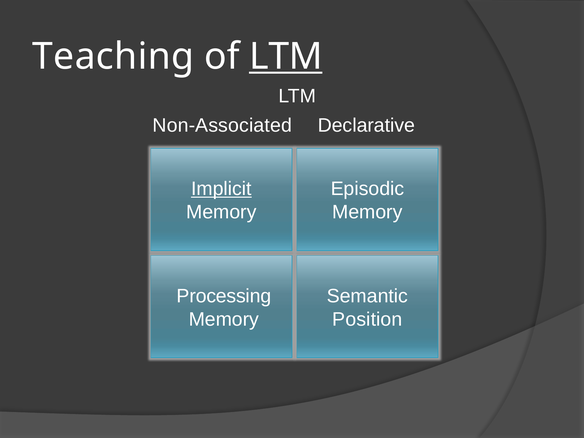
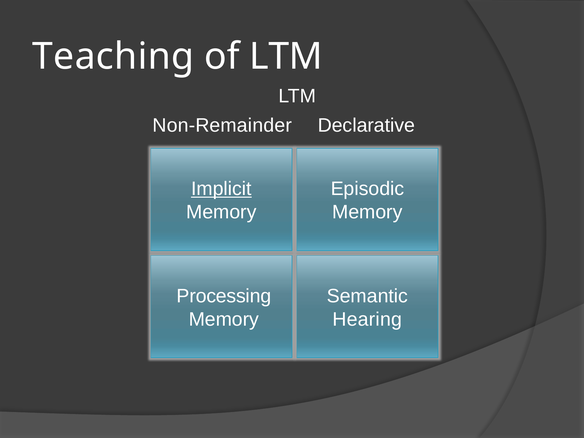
LTM at (286, 57) underline: present -> none
Non-Associated: Non-Associated -> Non-Remainder
Position: Position -> Hearing
